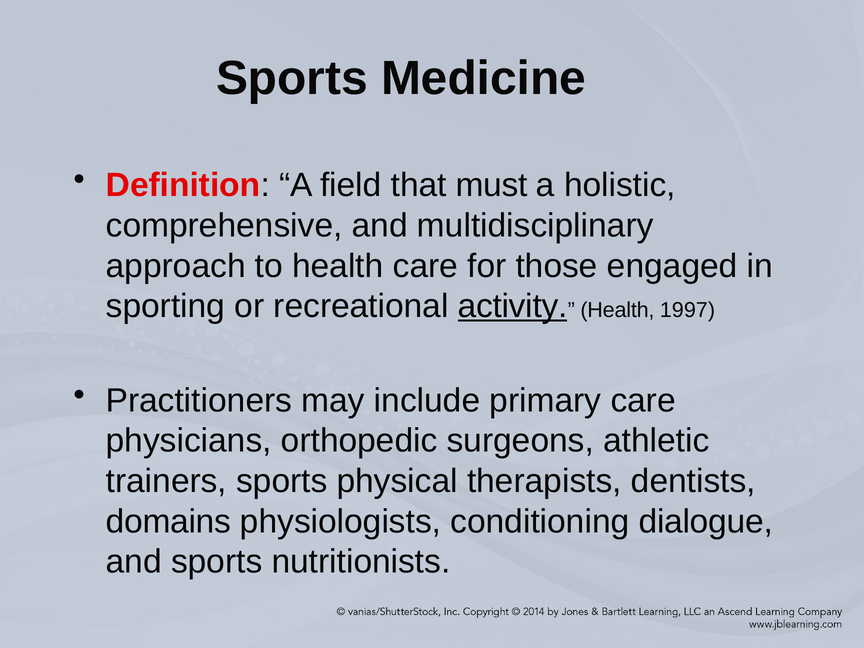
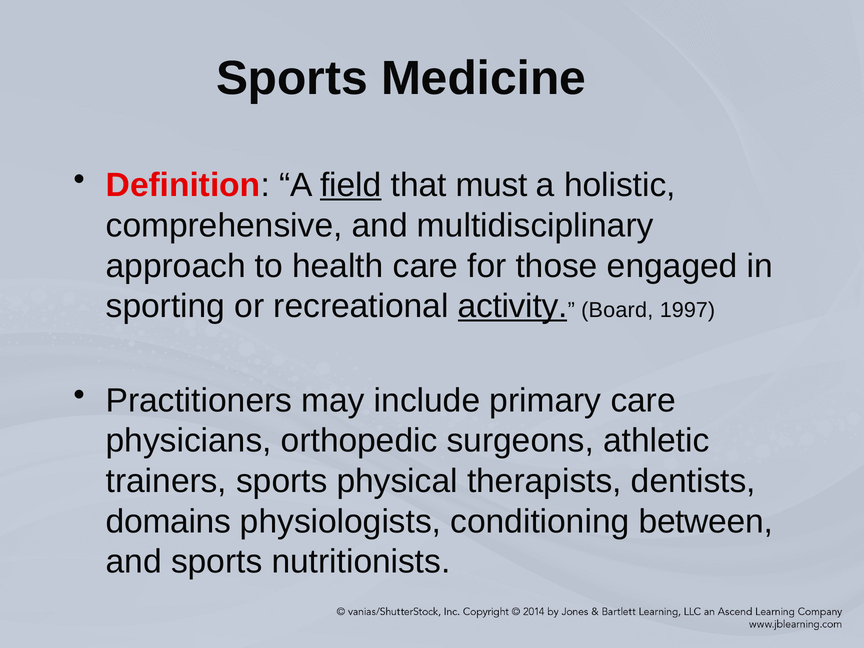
field underline: none -> present
Health at (617, 310): Health -> Board
dialogue: dialogue -> between
